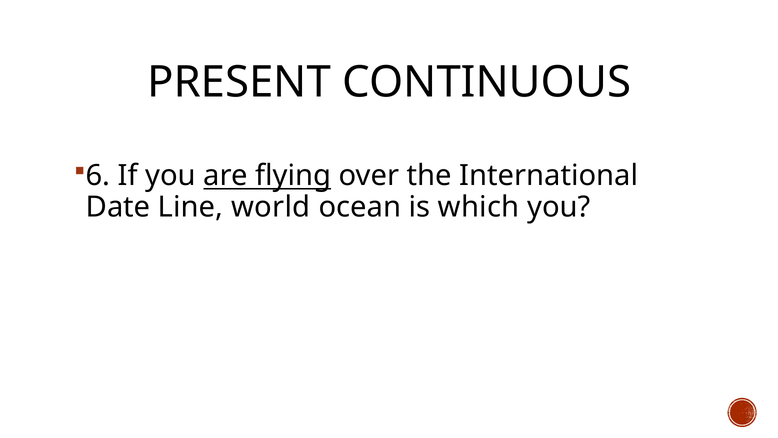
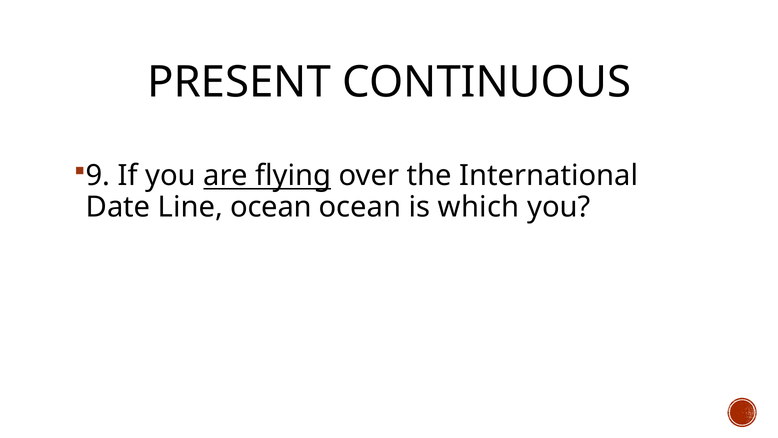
6: 6 -> 9
Line world: world -> ocean
